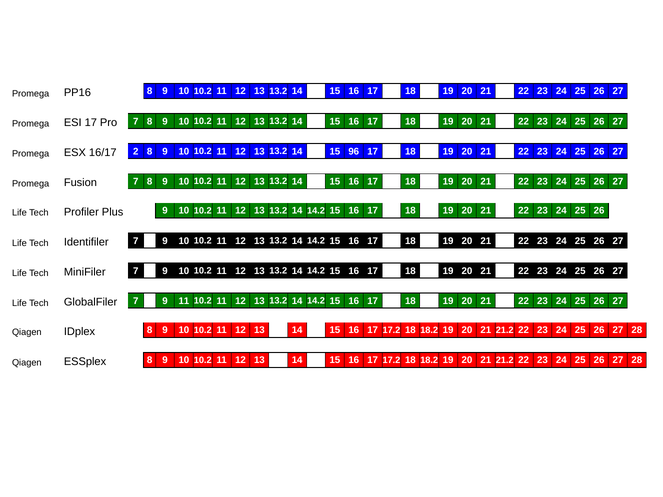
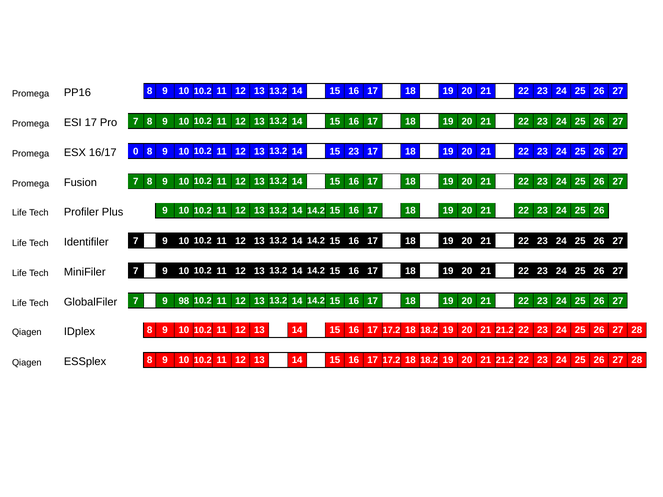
2: 2 -> 0
15 96: 96 -> 23
9 11: 11 -> 98
